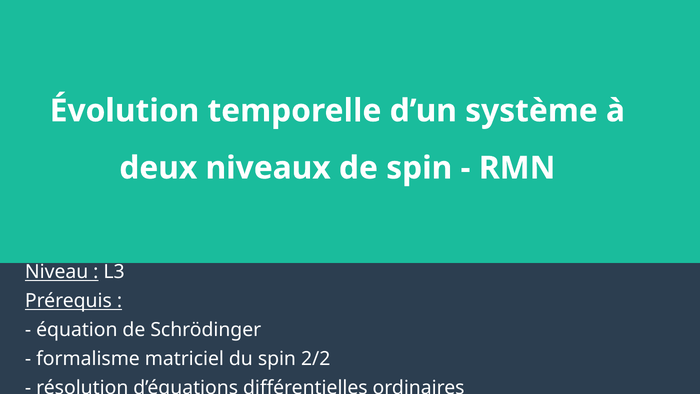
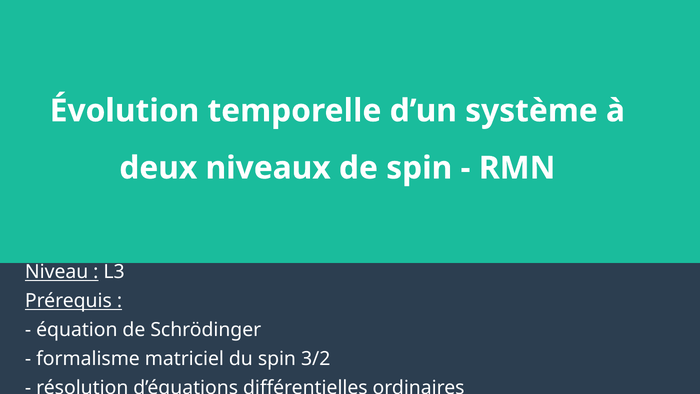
2/2: 2/2 -> 3/2
